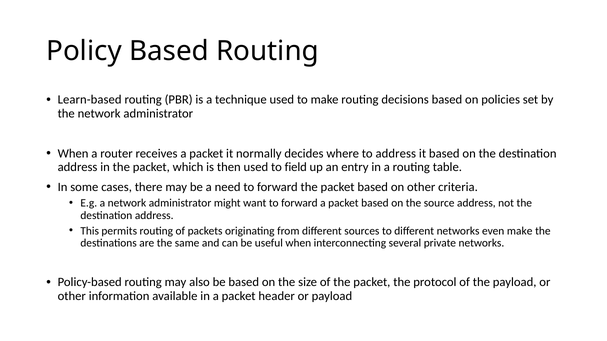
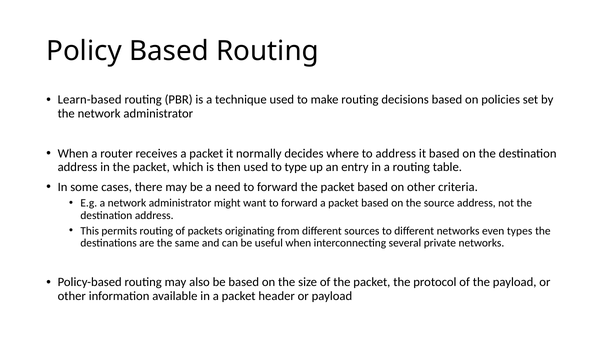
field: field -> type
even make: make -> types
